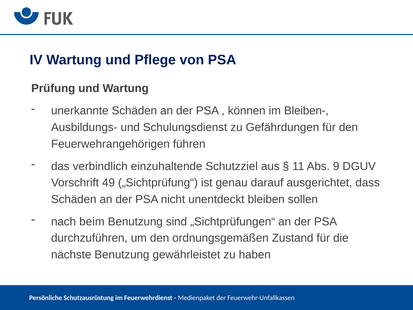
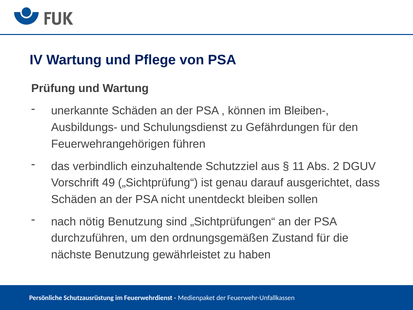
9: 9 -> 2
beim: beim -> nötig
